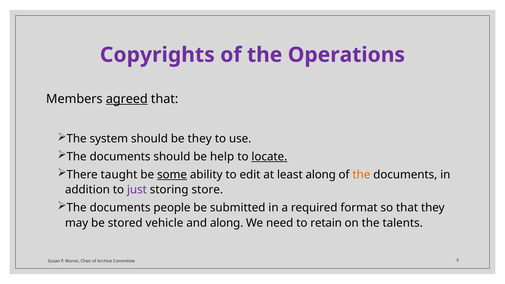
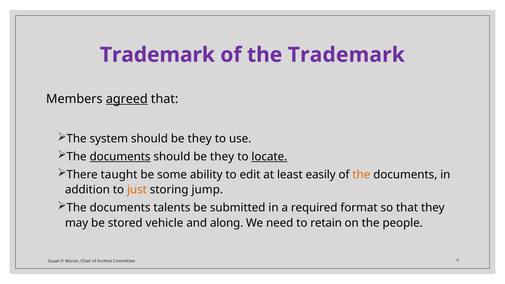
Copyrights at (157, 55): Copyrights -> Trademark
the Operations: Operations -> Trademark
documents at (120, 157) underline: none -> present
help at (222, 157): help -> they
some underline: present -> none
least along: along -> easily
just colour: purple -> orange
store: store -> jump
people: people -> talents
talents: talents -> people
